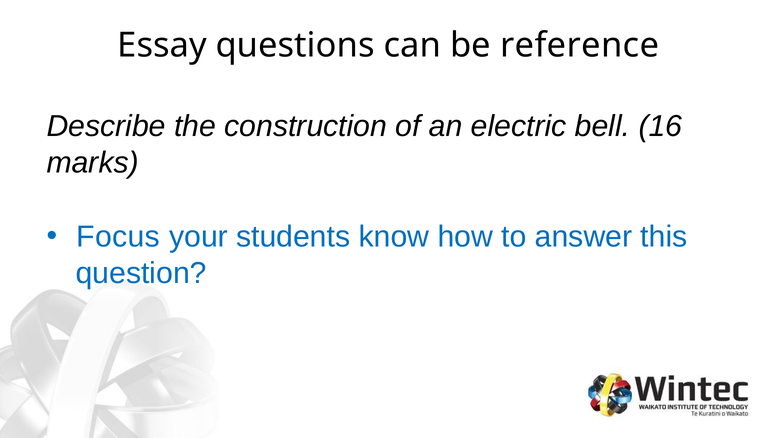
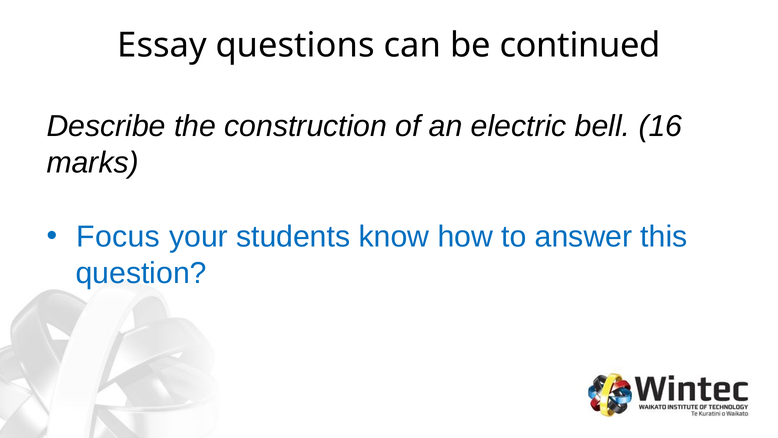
reference: reference -> continued
